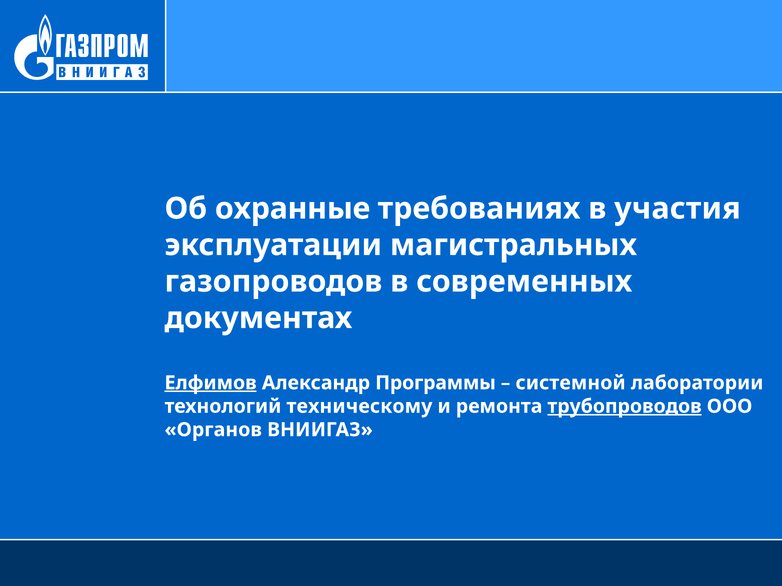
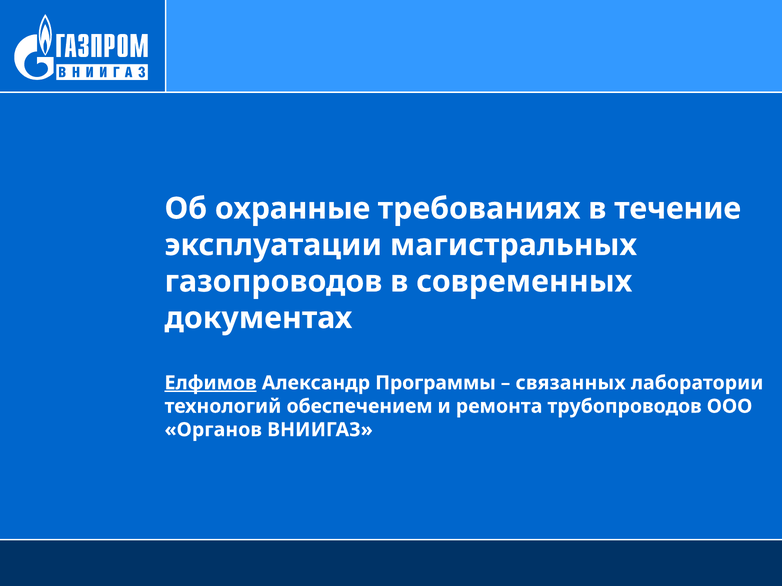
участия: участия -> течение
системной: системной -> связанных
техническому: техническому -> обеспечением
трубопроводов underline: present -> none
